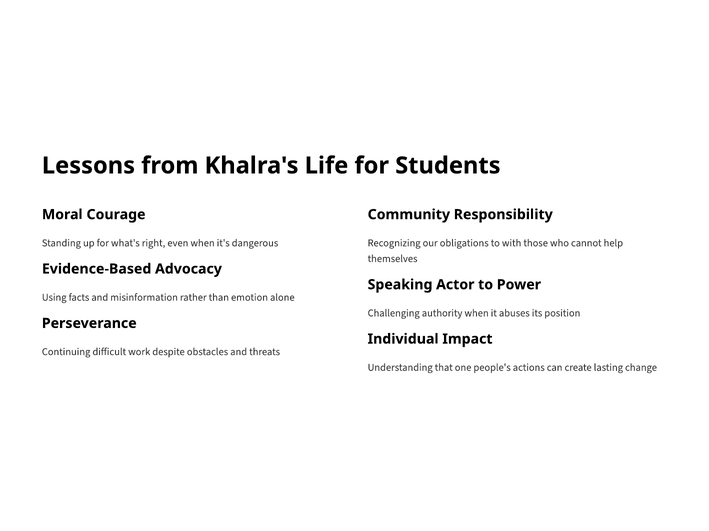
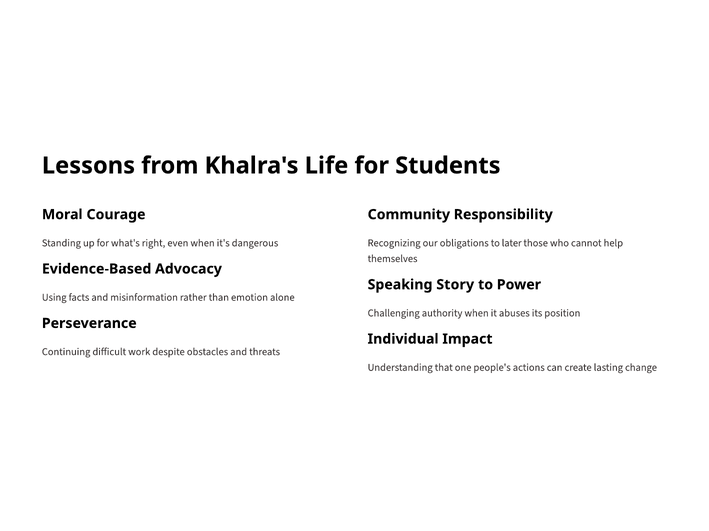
with: with -> later
Actor: Actor -> Story
